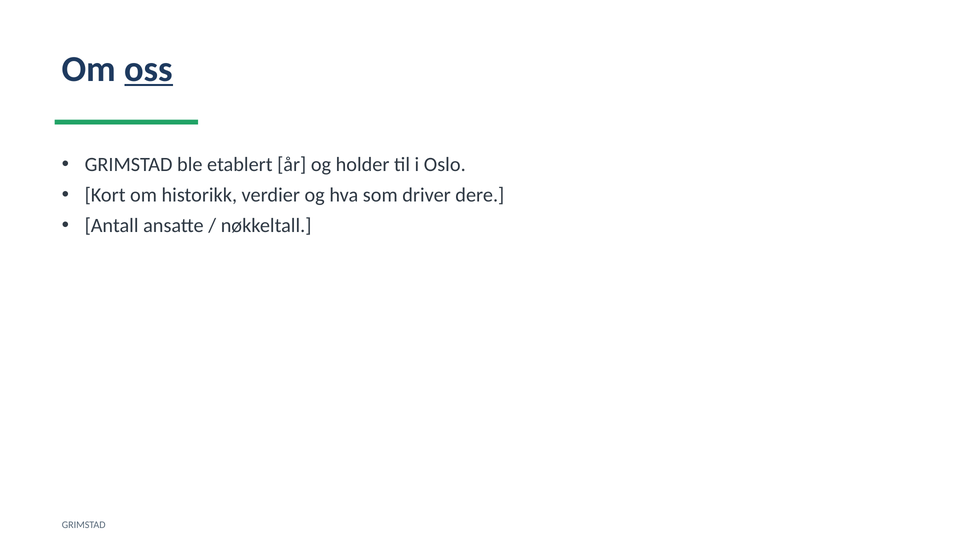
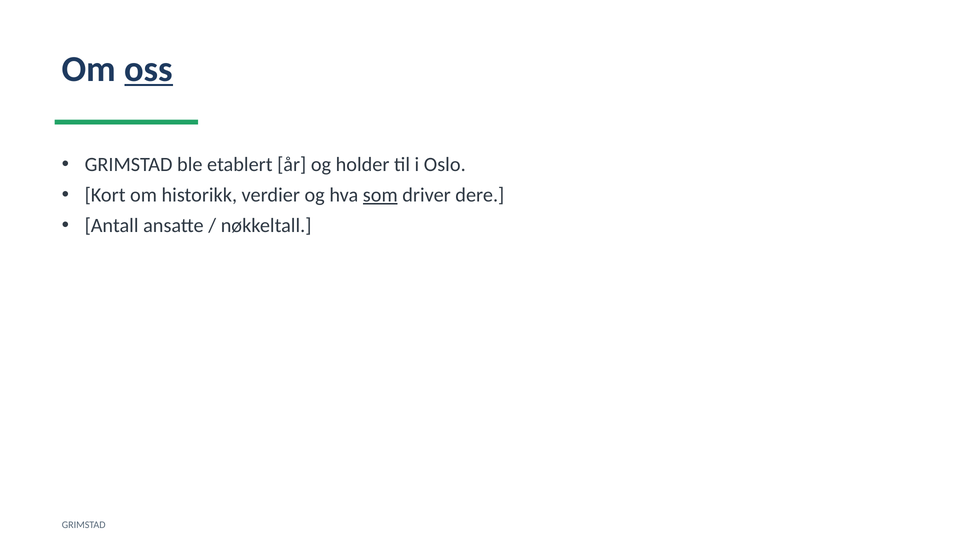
som underline: none -> present
